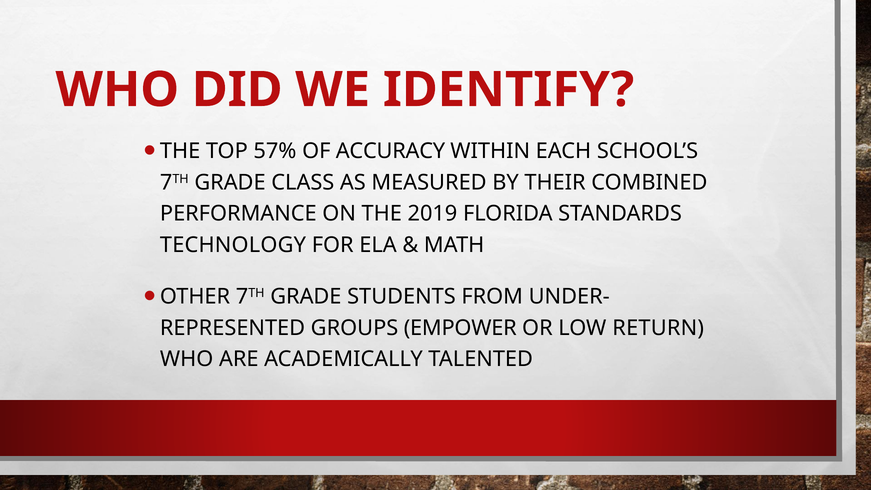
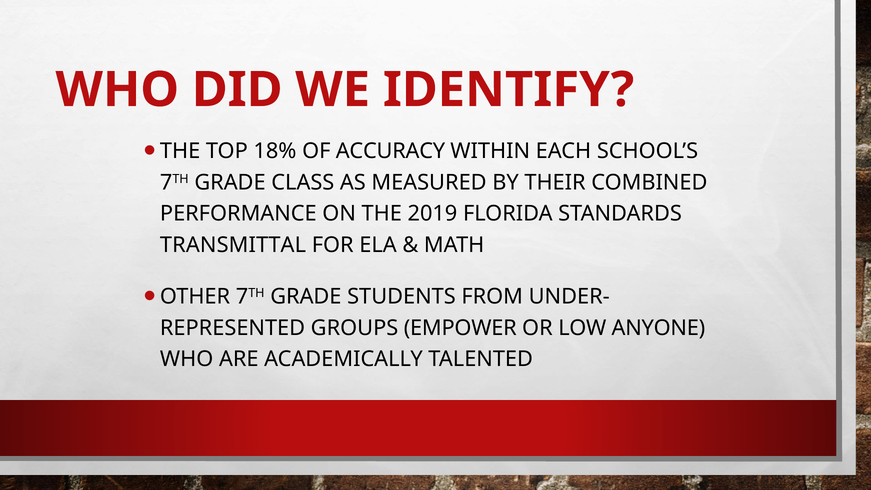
57%: 57% -> 18%
TECHNOLOGY: TECHNOLOGY -> TRANSMITTAL
RETURN: RETURN -> ANYONE
